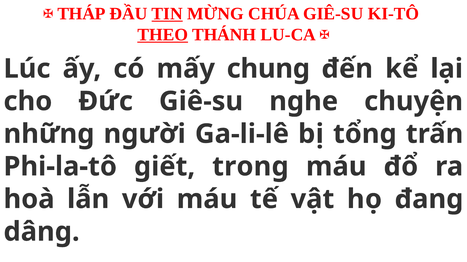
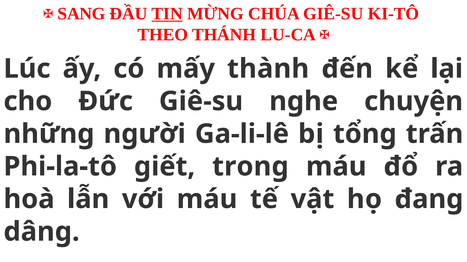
THÁP: THÁP -> SANG
THEO underline: present -> none
chung: chung -> thành
